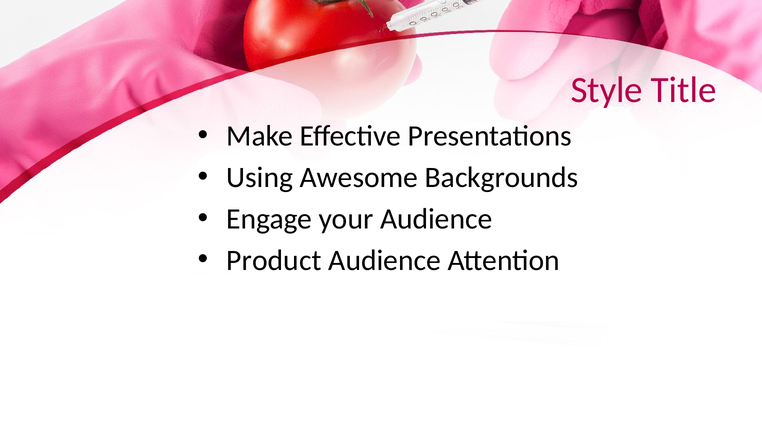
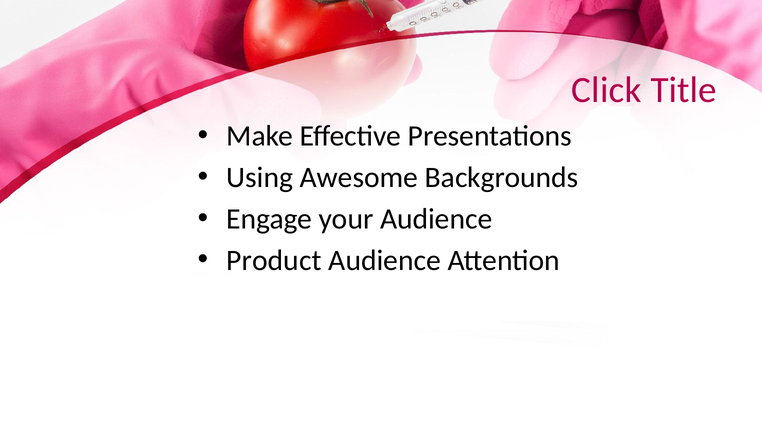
Style: Style -> Click
